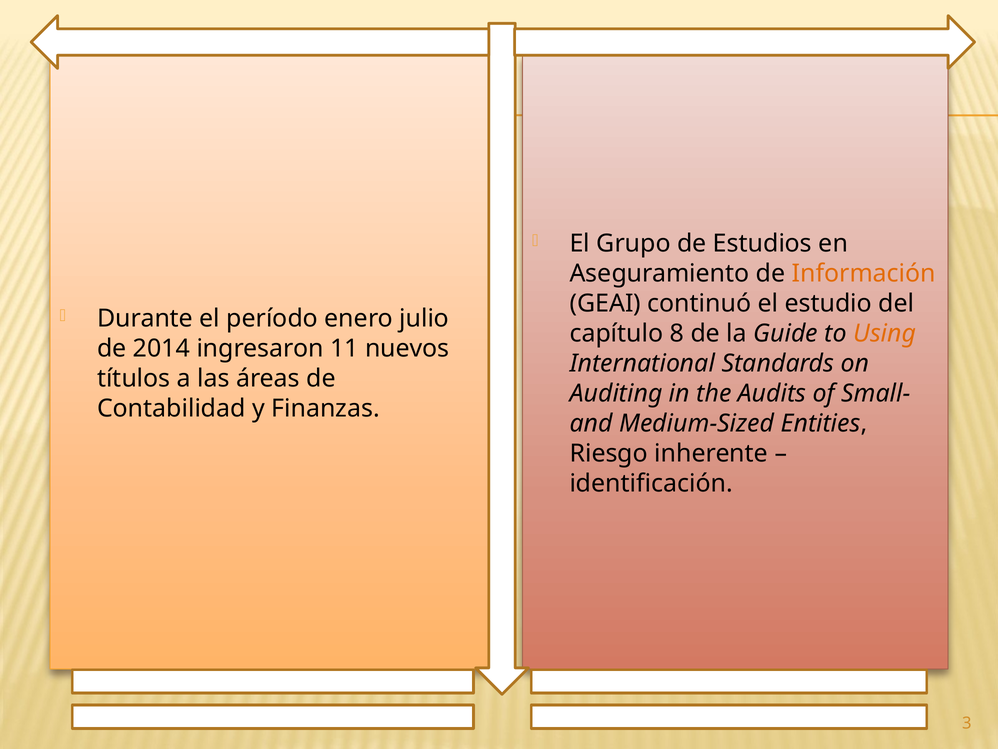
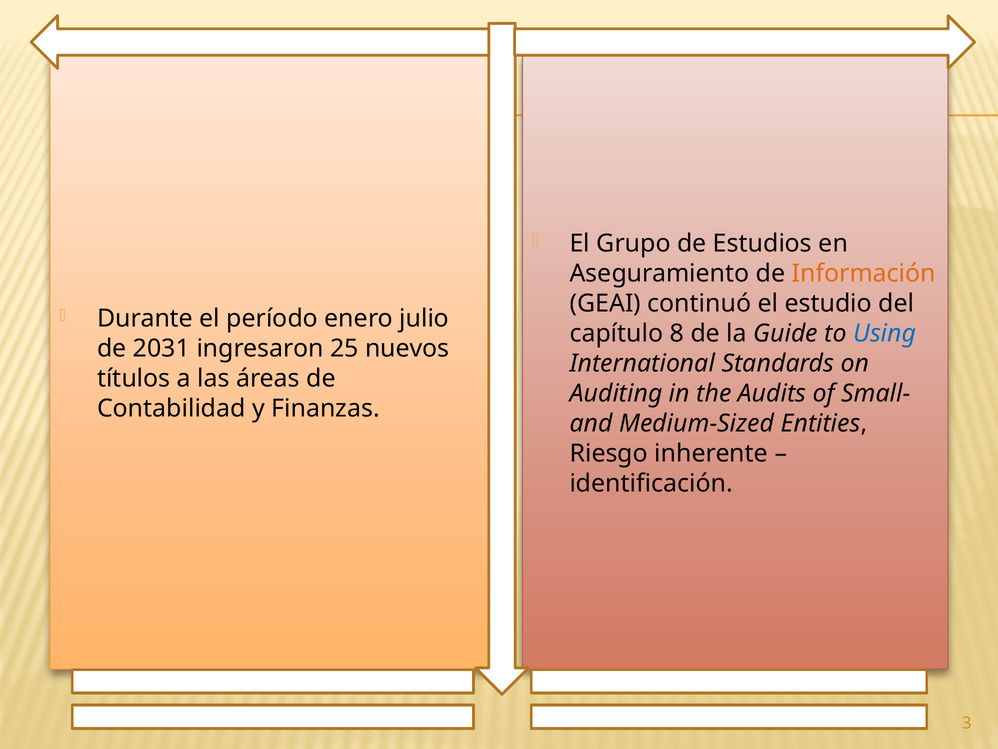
Using colour: orange -> blue
2014: 2014 -> 2031
11: 11 -> 25
